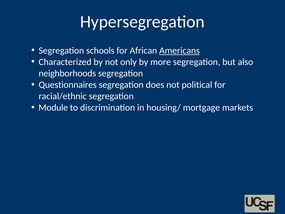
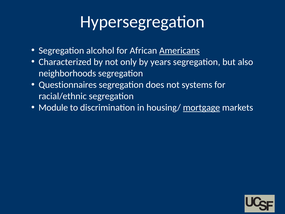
schools: schools -> alcohol
more: more -> years
political: political -> systems
mortgage underline: none -> present
